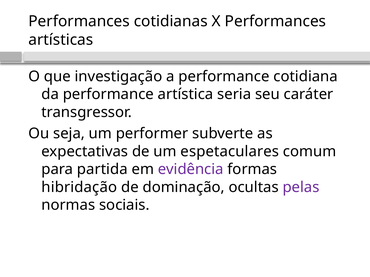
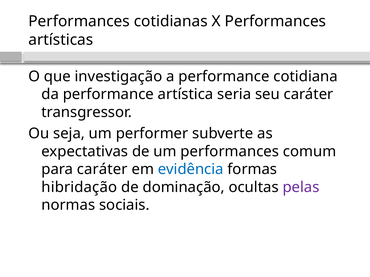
um espetaculares: espetaculares -> performances
para partida: partida -> caráter
evidência colour: purple -> blue
